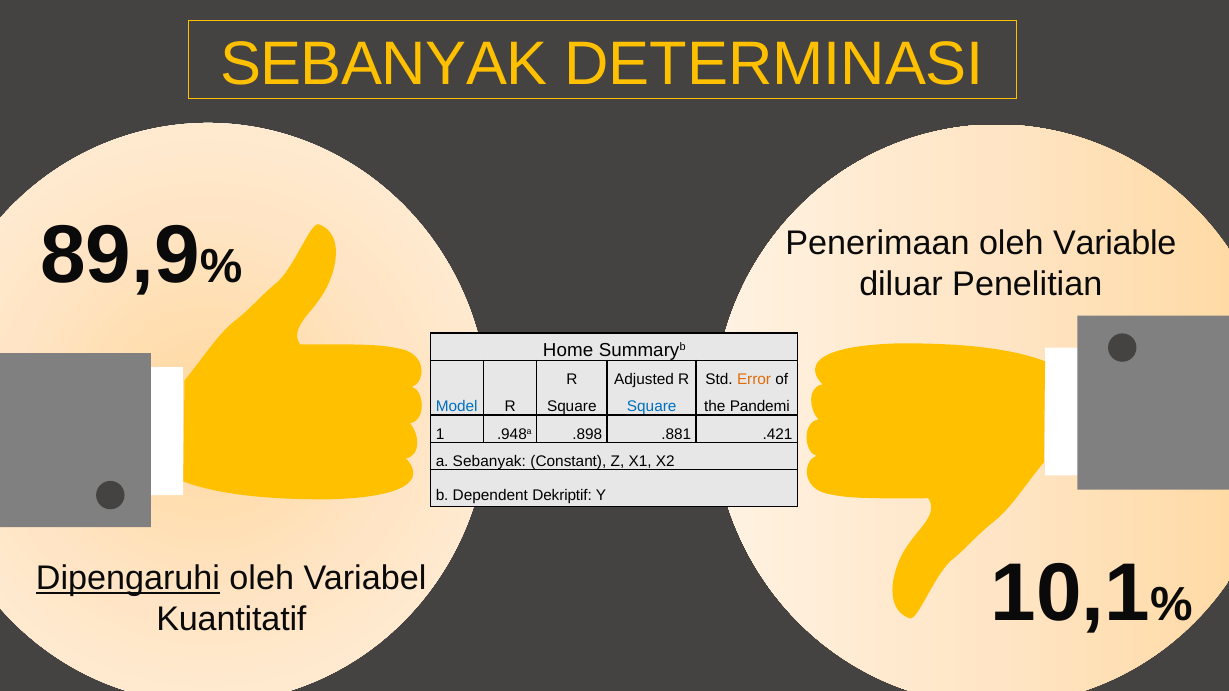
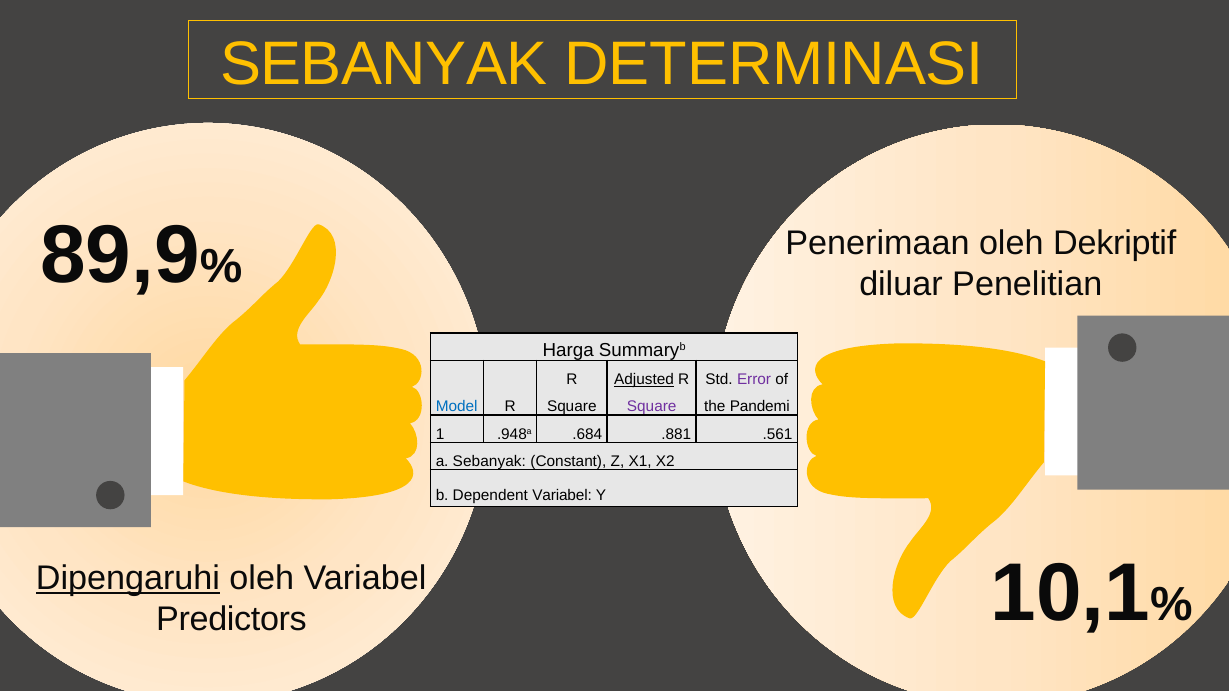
Variable: Variable -> Dekriptif
Home: Home -> Harga
Adjusted underline: none -> present
Error colour: orange -> purple
Square at (652, 407) colour: blue -> purple
.898: .898 -> .684
.421: .421 -> .561
Dependent Dekriptif: Dekriptif -> Variabel
Kuantitatif: Kuantitatif -> Predictors
